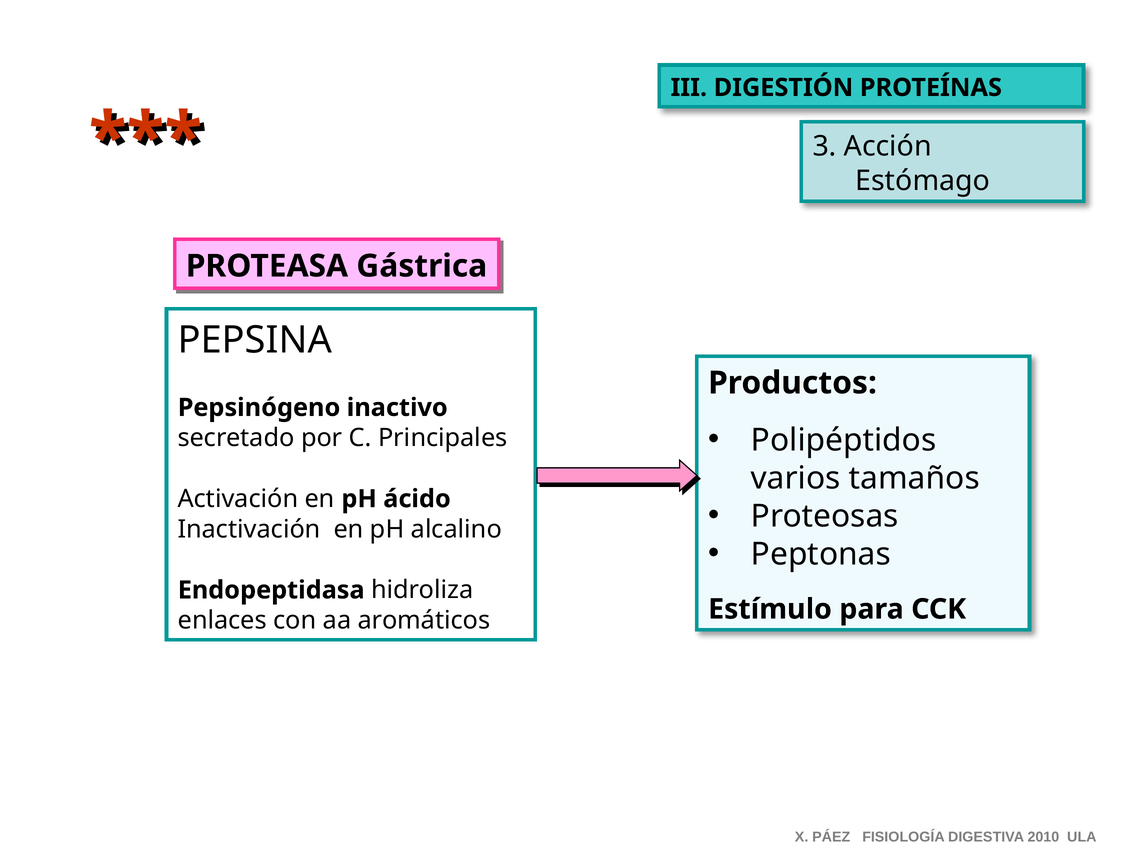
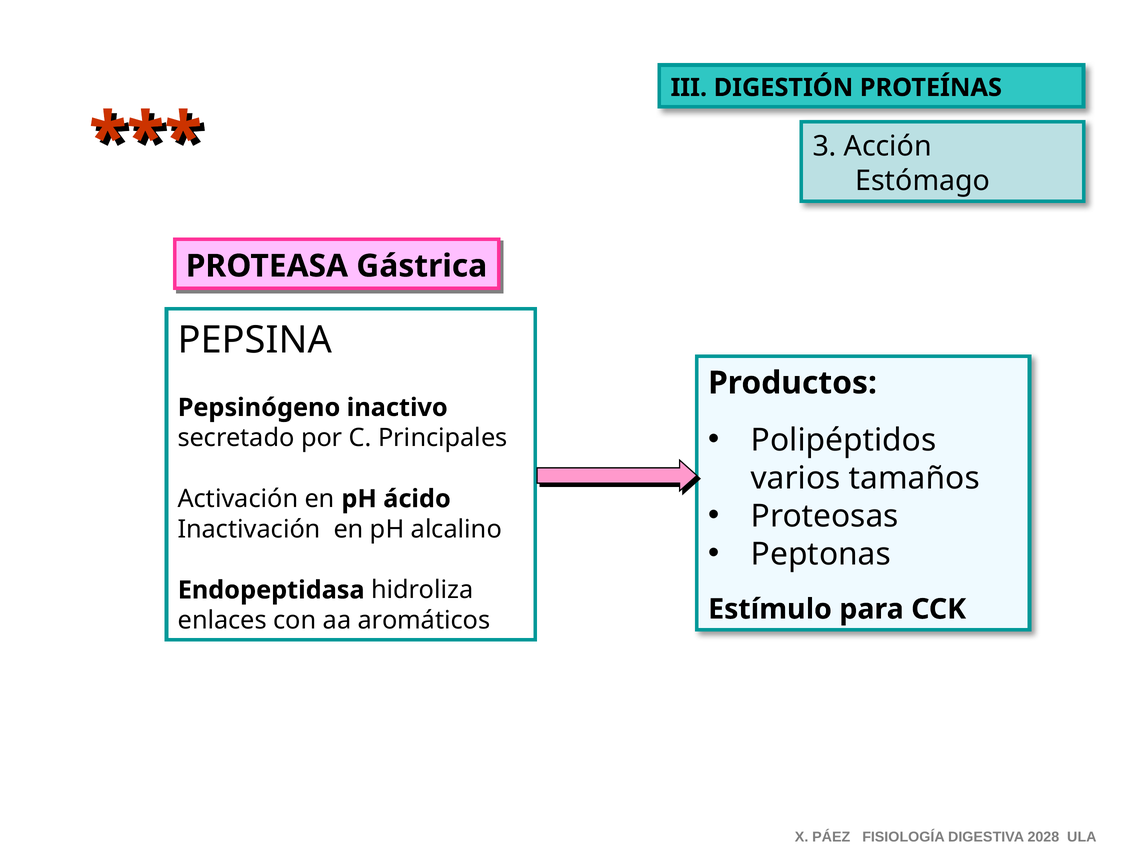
2010: 2010 -> 2028
